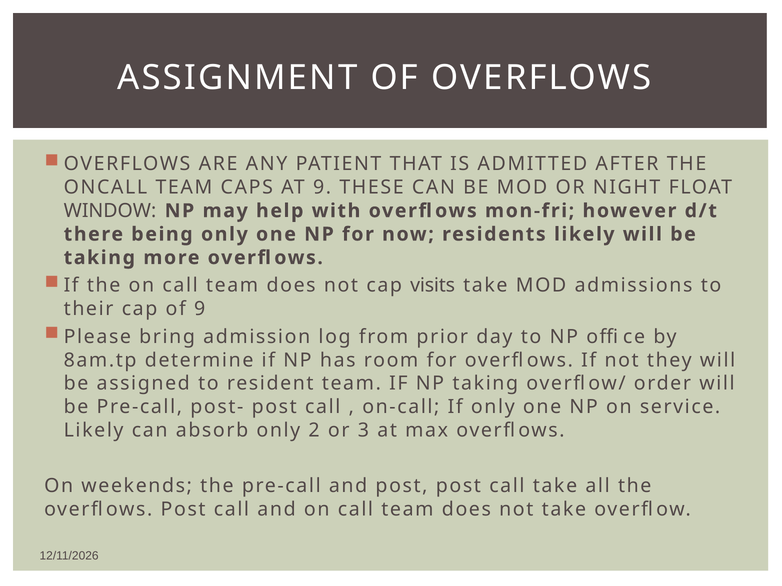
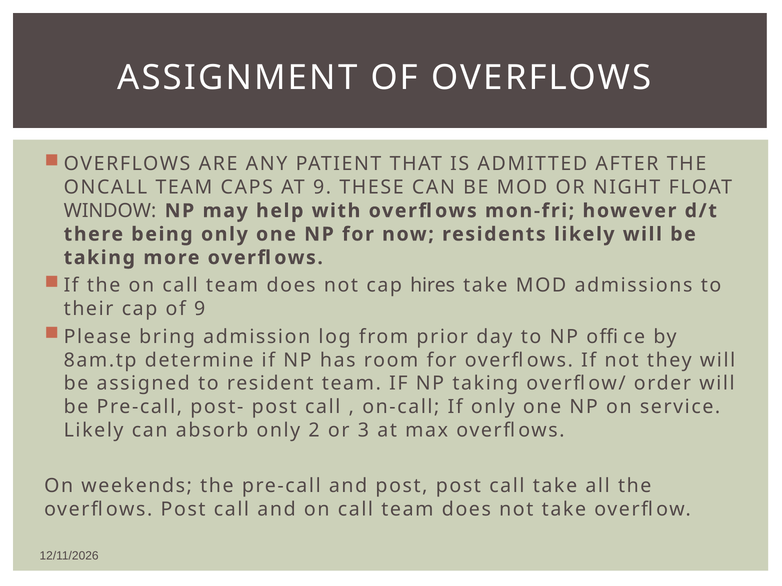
visits: visits -> hires
